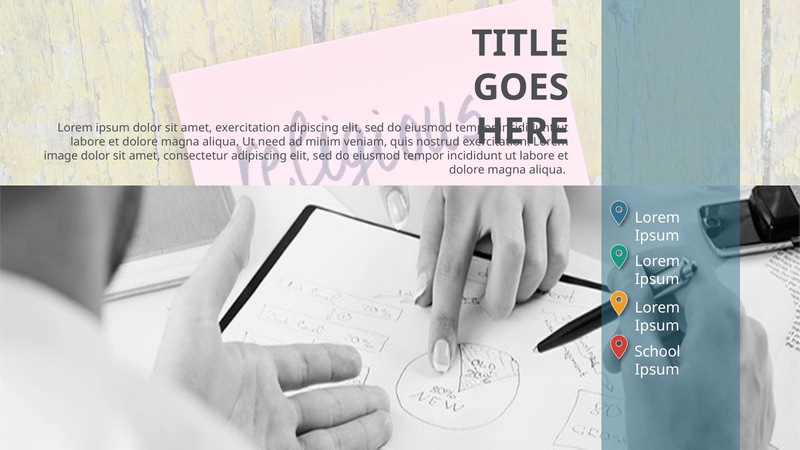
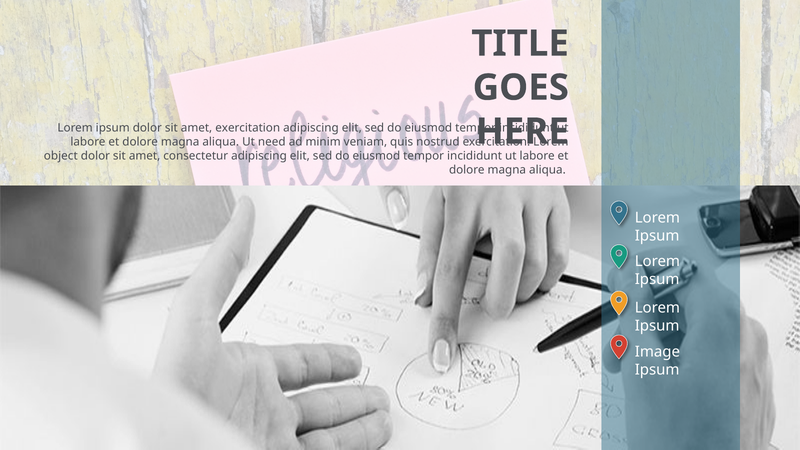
image: image -> object
School: School -> Image
